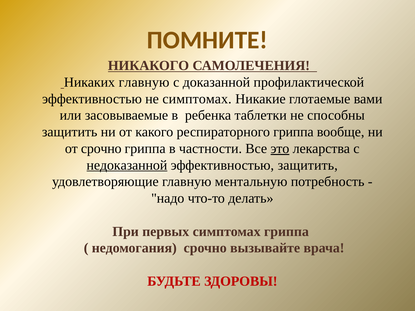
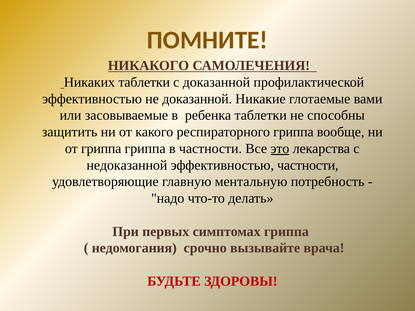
Никаких главную: главную -> таблетки
не симптомах: симптомах -> доказанной
от срочно: срочно -> гриппа
недоказанной underline: present -> none
эффективностью защитить: защитить -> частности
